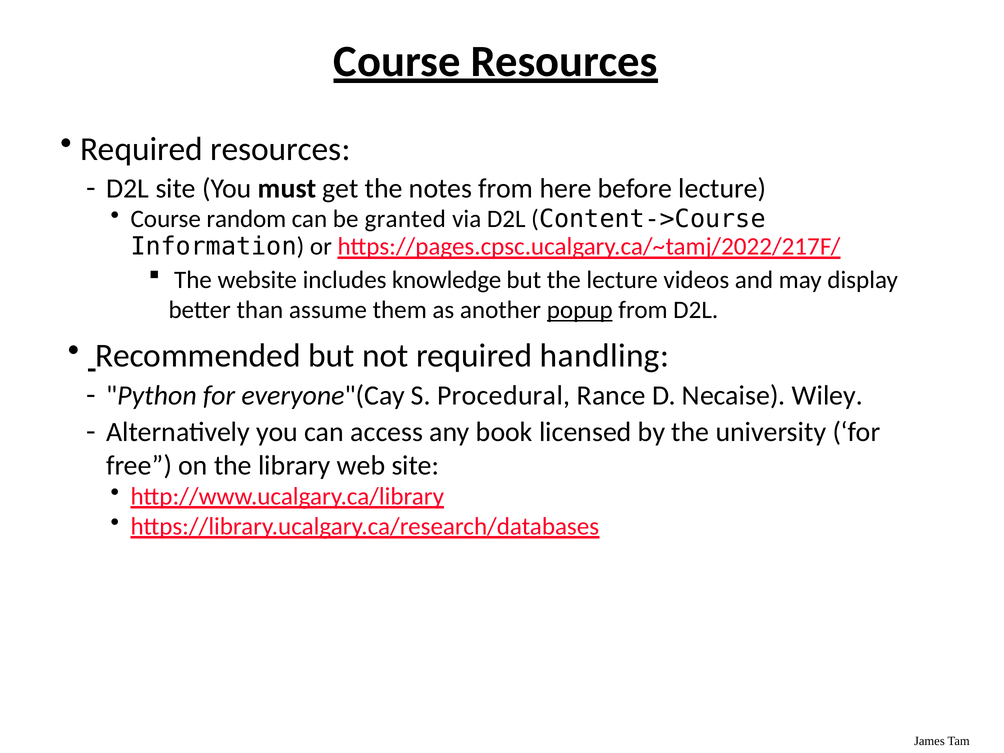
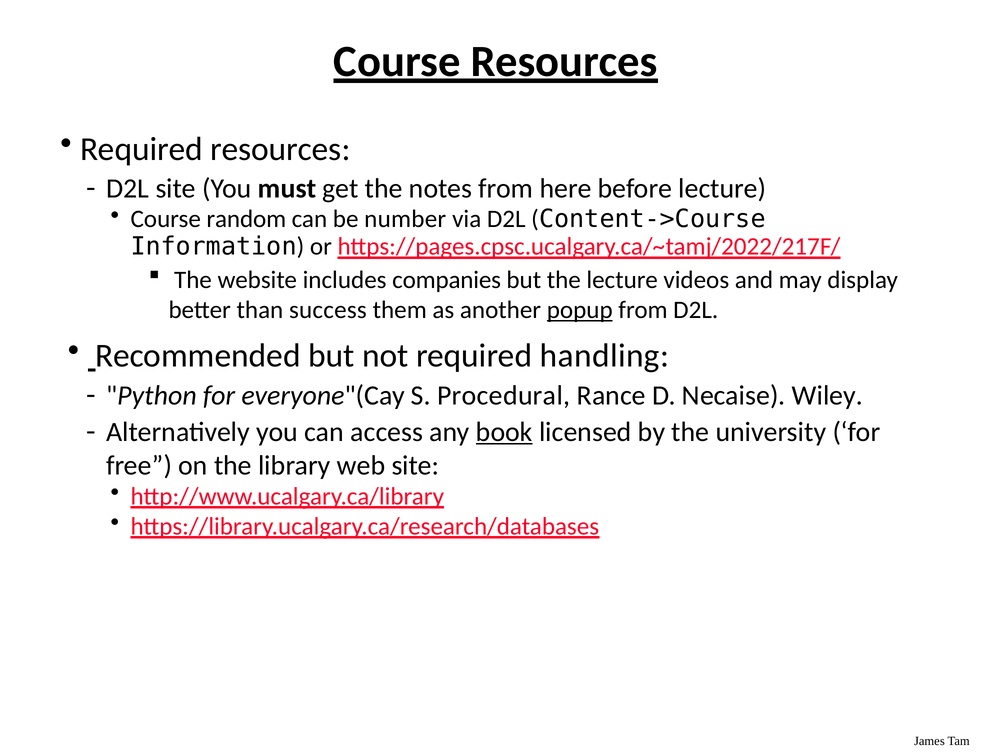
granted: granted -> number
knowledge: knowledge -> companies
assume: assume -> success
book underline: none -> present
